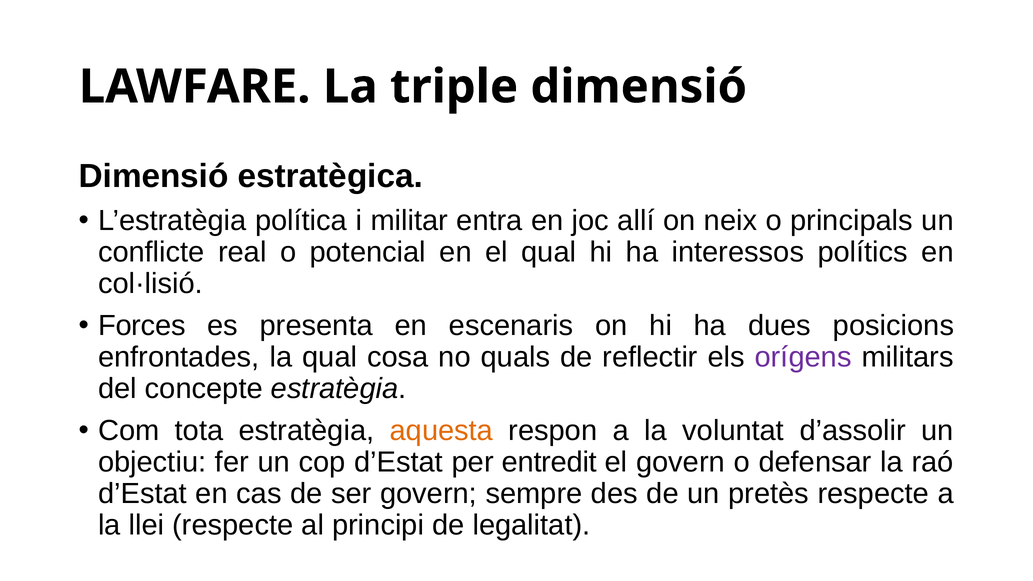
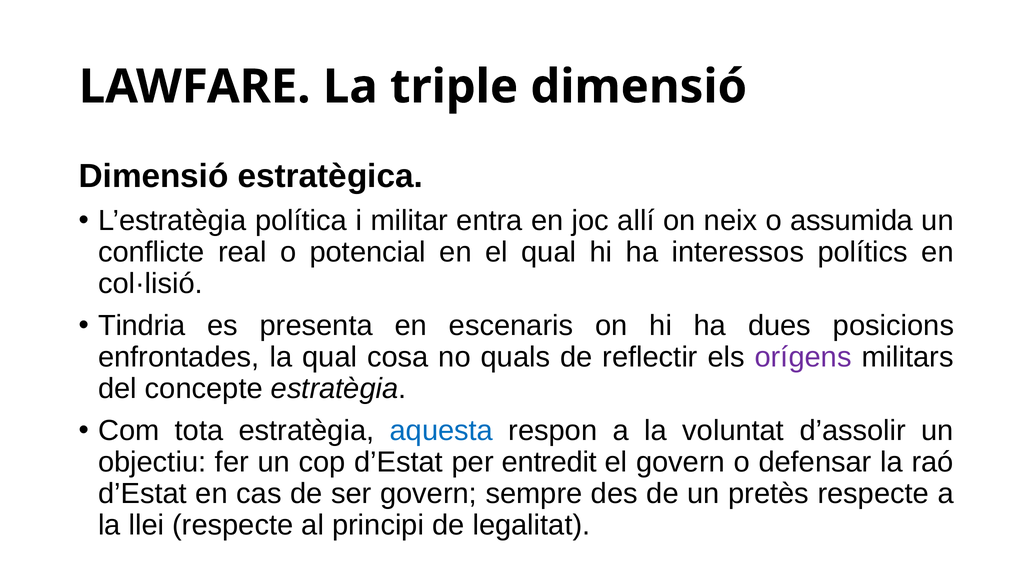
principals: principals -> assumida
Forces: Forces -> Tindria
aquesta colour: orange -> blue
